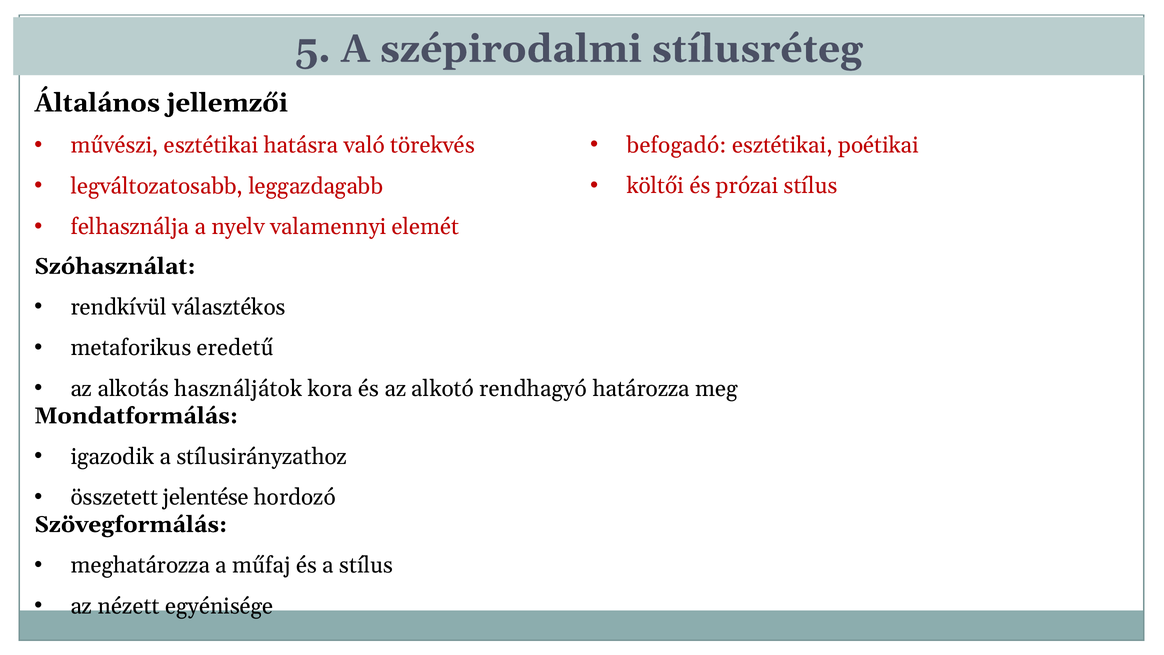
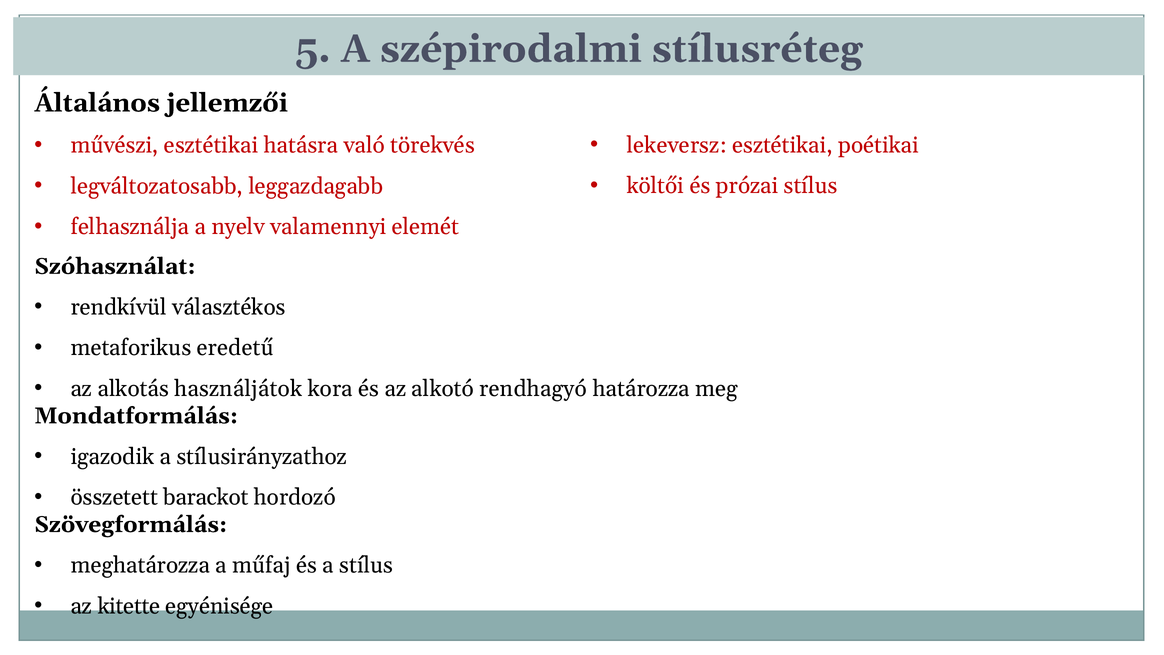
befogadó: befogadó -> lekeversz
jelentése: jelentése -> barackot
nézett: nézett -> kitette
